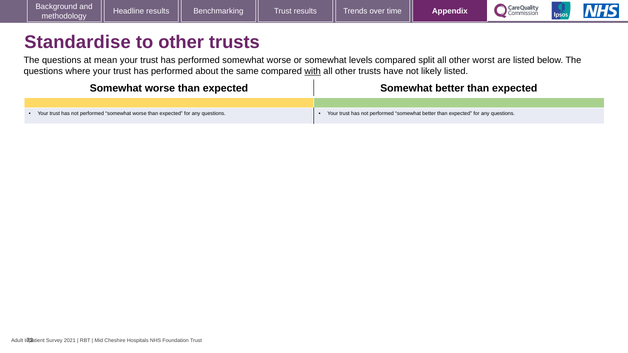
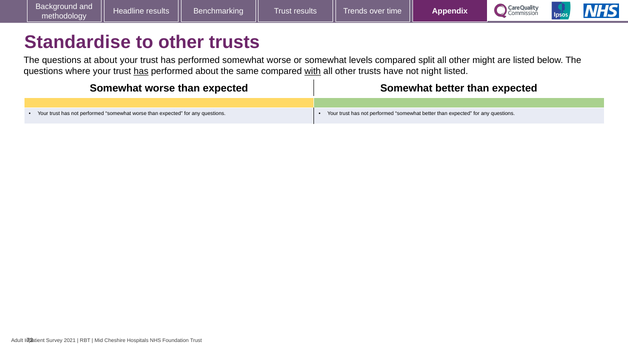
at mean: mean -> about
worst: worst -> might
has at (141, 71) underline: none -> present
likely: likely -> night
